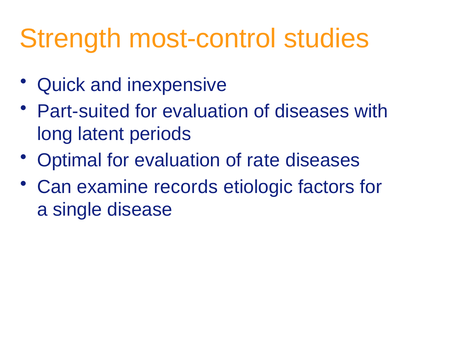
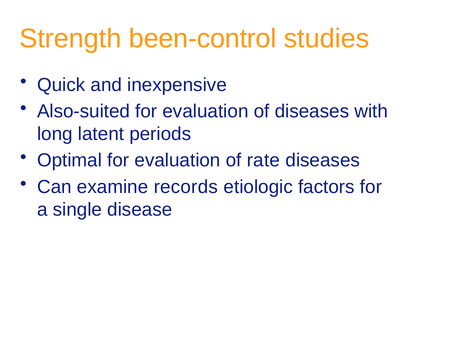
most-control: most-control -> been-control
Part-suited: Part-suited -> Also-suited
